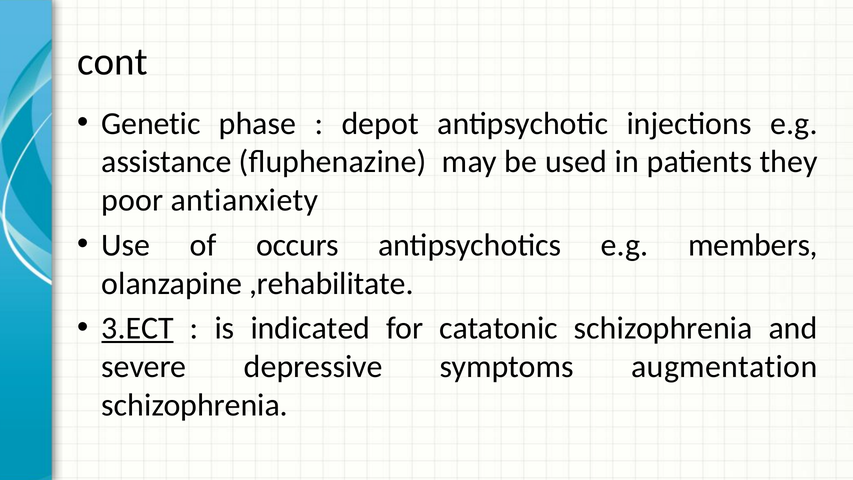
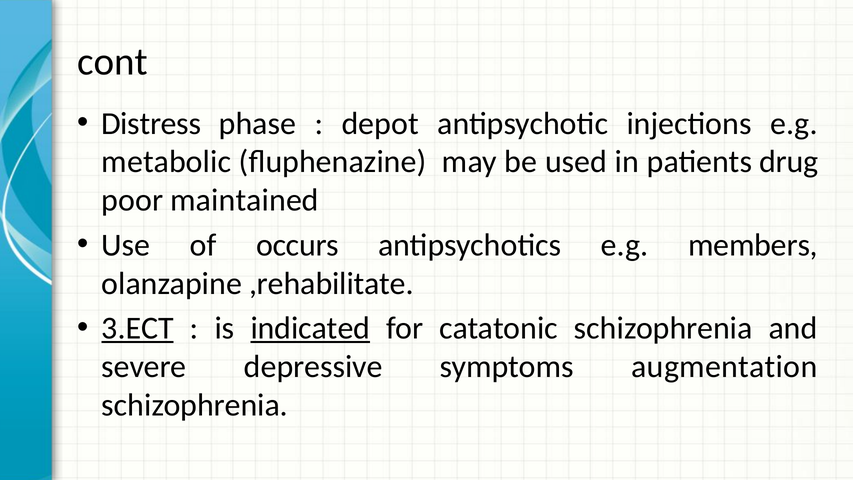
Genetic: Genetic -> Distress
assistance: assistance -> metabolic
they: they -> drug
antianxiety: antianxiety -> maintained
indicated underline: none -> present
